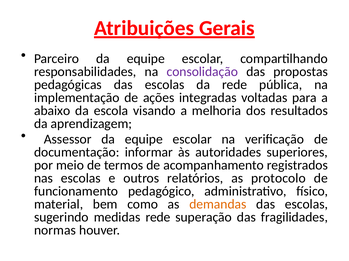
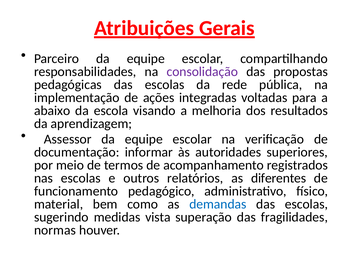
protocolo: protocolo -> diferentes
demandas colour: orange -> blue
medidas rede: rede -> vista
